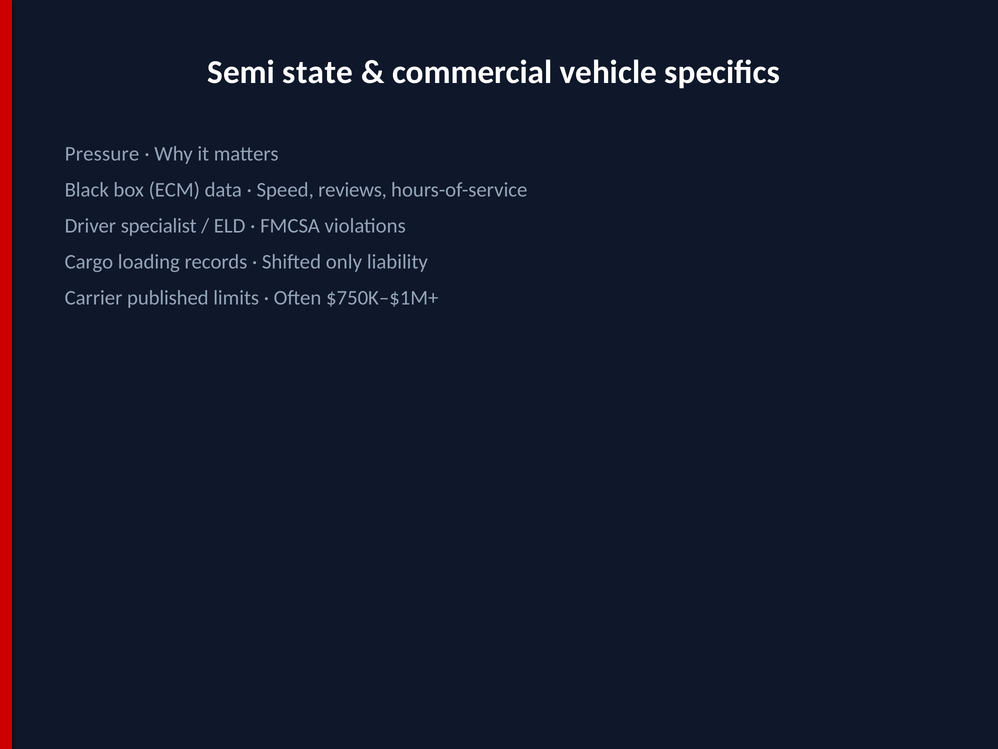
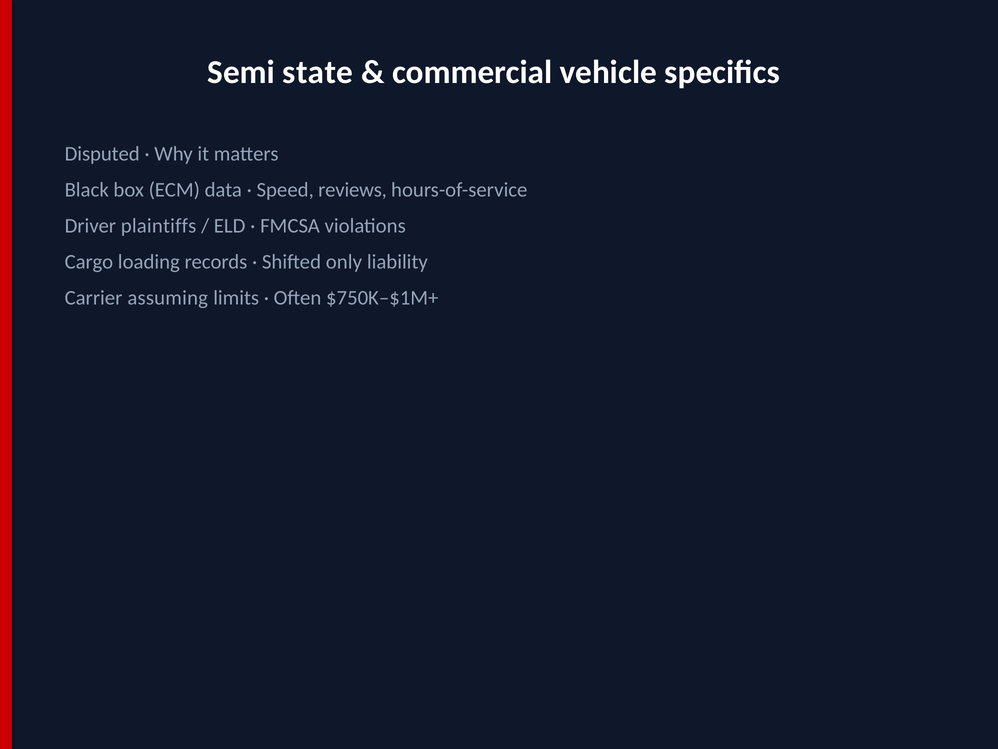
Pressure: Pressure -> Disputed
specialist: specialist -> plaintiffs
published: published -> assuming
